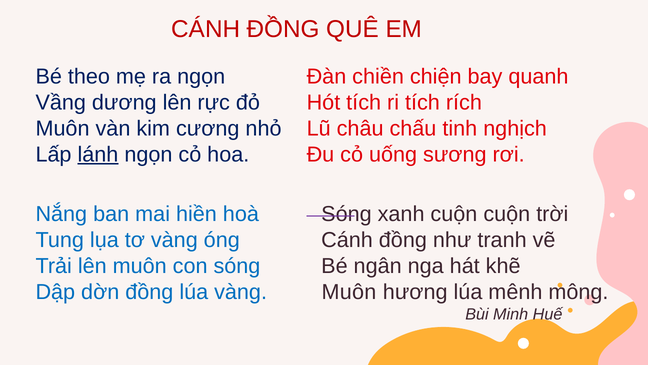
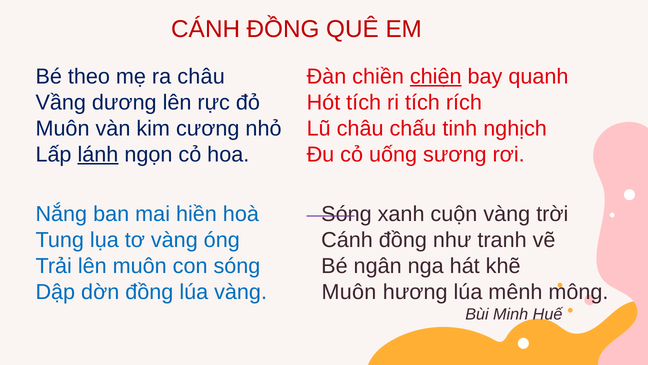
ra ngọn: ngọn -> châu
chiện underline: none -> present
cuộn cuộn: cuộn -> vàng
